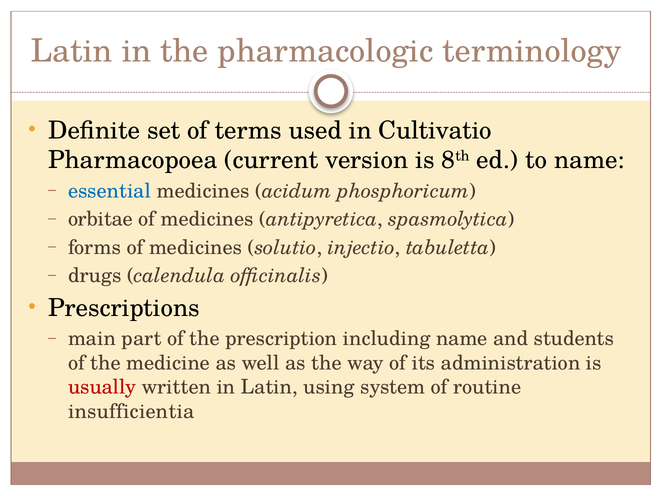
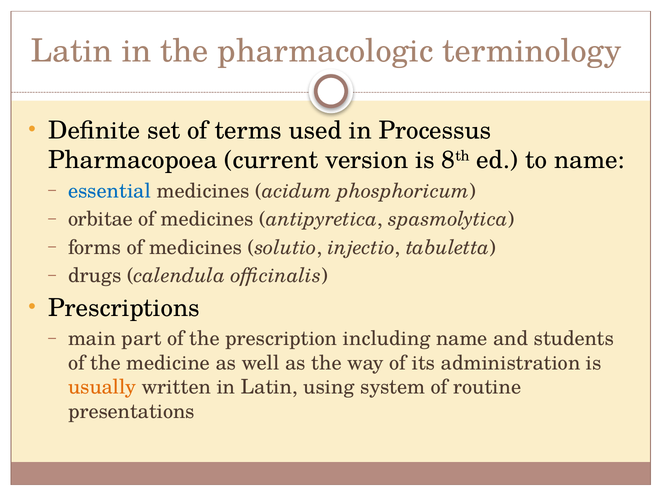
Cultivatio: Cultivatio -> Processus
usually colour: red -> orange
insufficientia: insufficientia -> presentations
